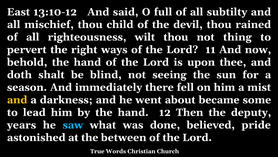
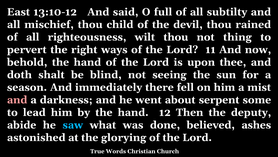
and at (17, 99) colour: yellow -> pink
became: became -> serpent
years: years -> abide
pride: pride -> ashes
between: between -> glorying
